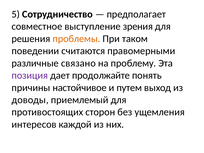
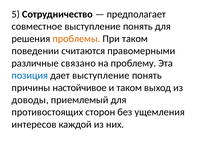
совместное выступление зрения: зрения -> понять
позиция colour: purple -> blue
дает продолжайте: продолжайте -> выступление
и путем: путем -> таком
